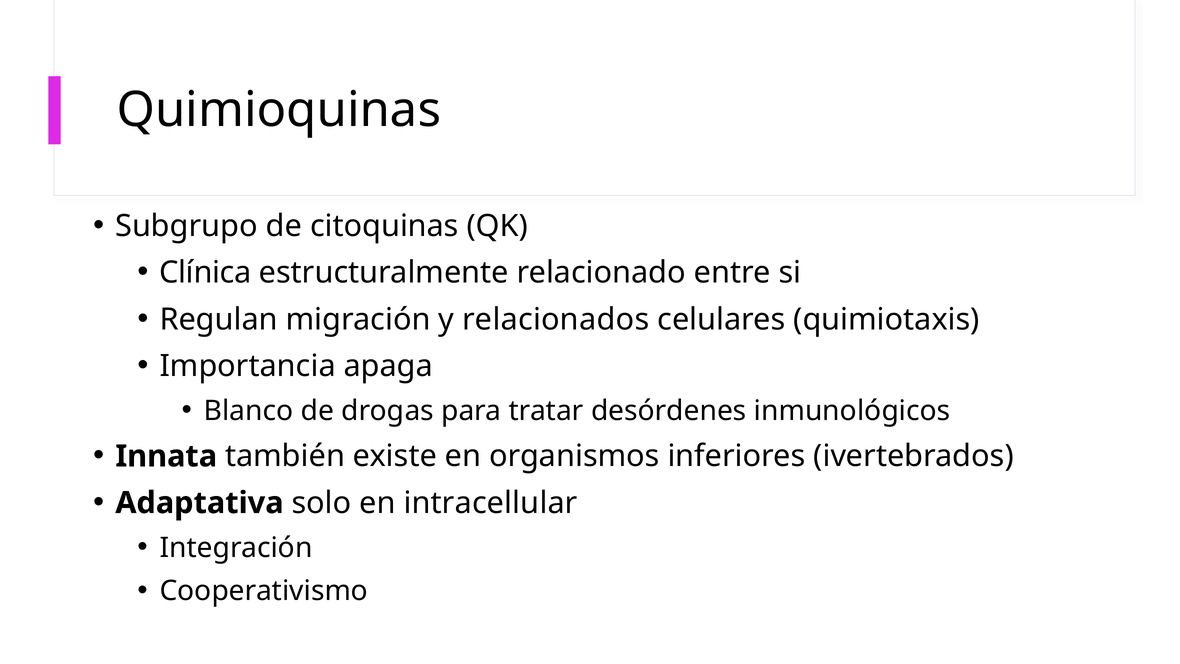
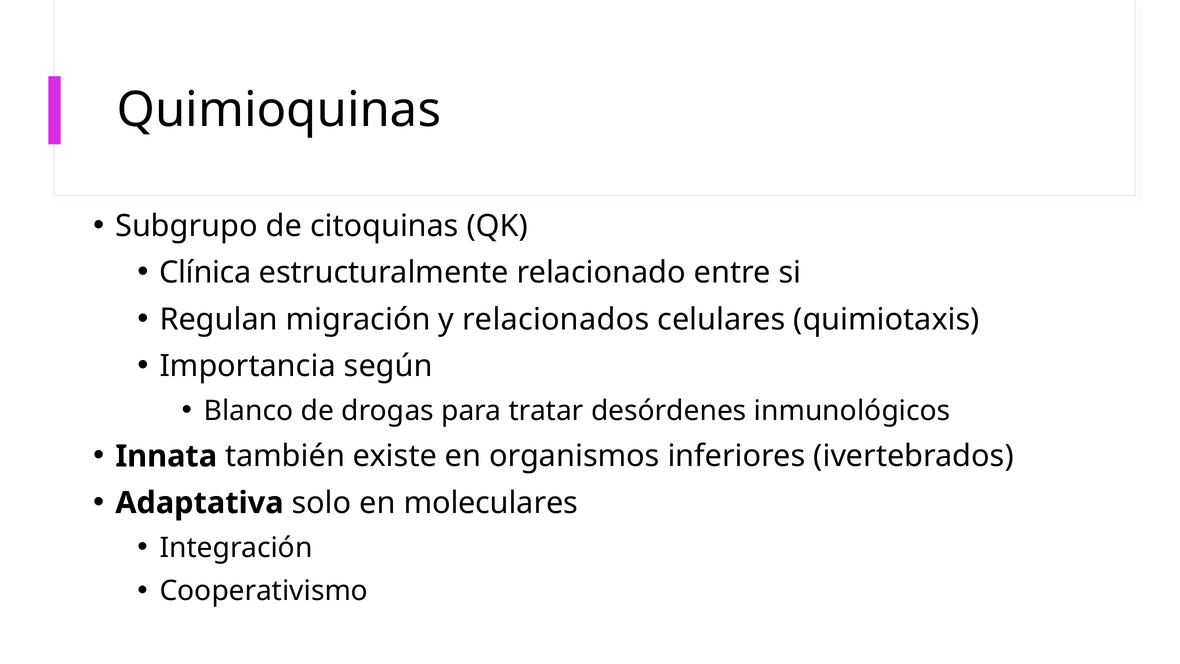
apaga: apaga -> según
intracellular: intracellular -> moleculares
